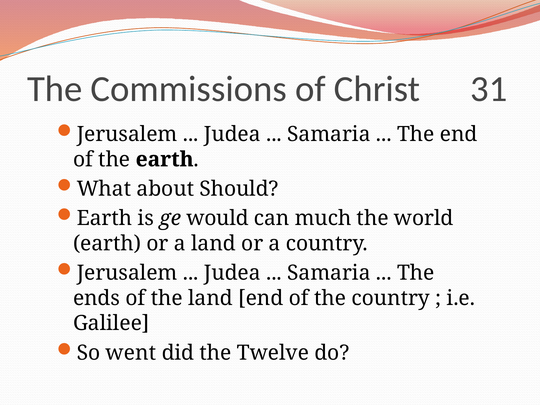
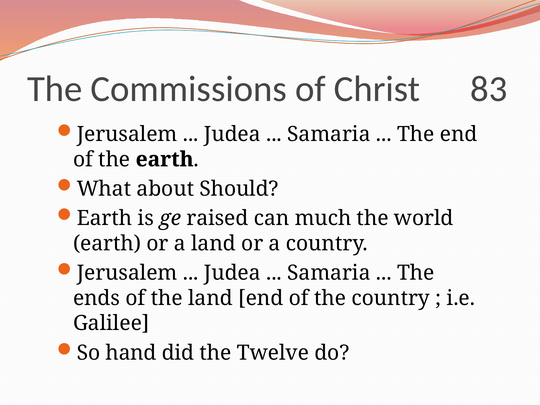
31: 31 -> 83
would: would -> raised
went: went -> hand
